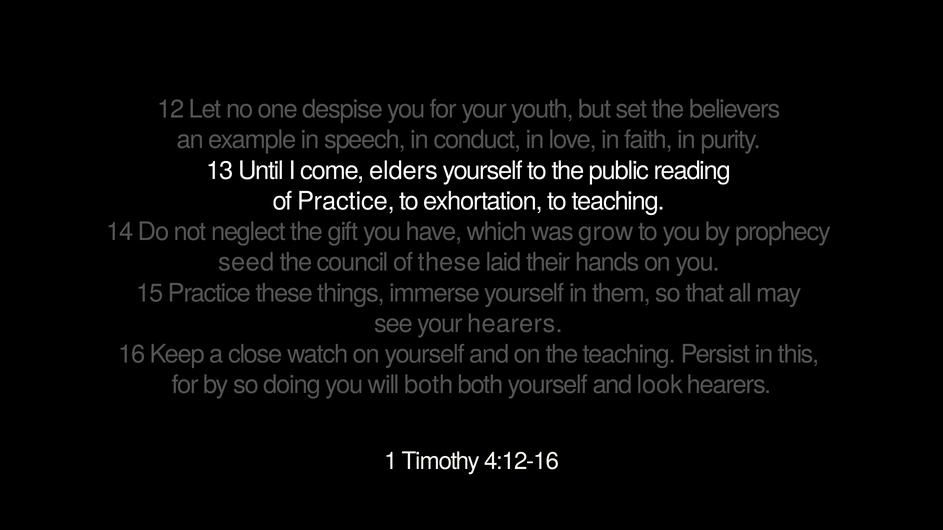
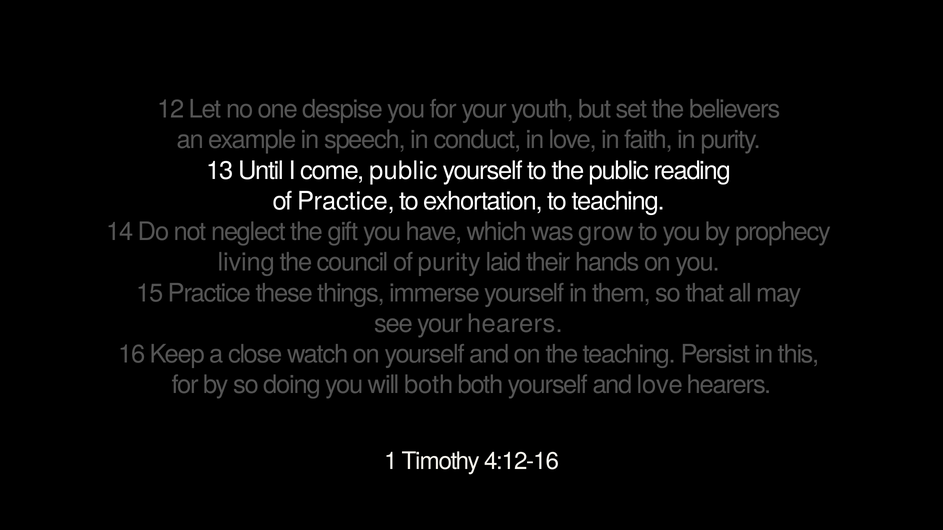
come elders: elders -> public
seed: seed -> living
of these: these -> purity
and look: look -> love
